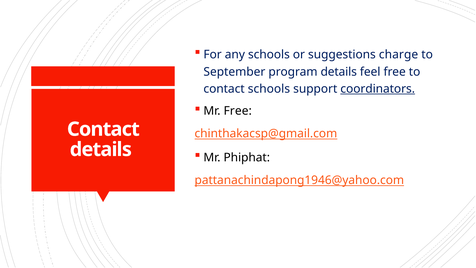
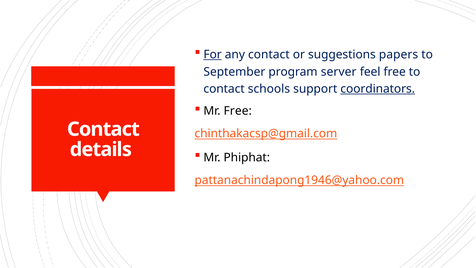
For underline: none -> present
any schools: schools -> contact
charge: charge -> papers
program details: details -> server
